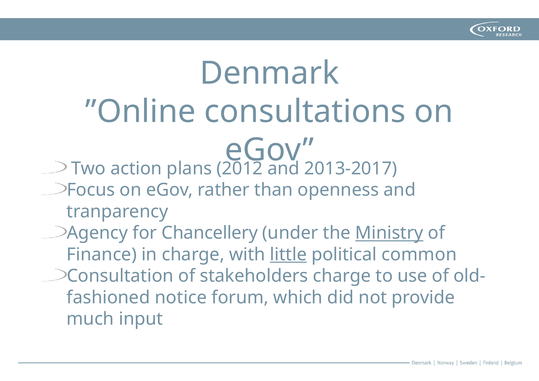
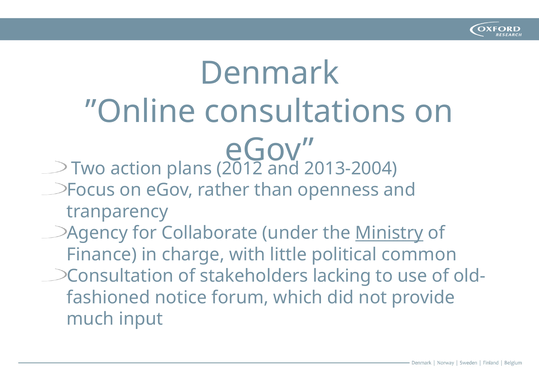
2013-2017: 2013-2017 -> 2013-2004
Chancellery: Chancellery -> Collaborate
little underline: present -> none
stakeholders charge: charge -> lacking
